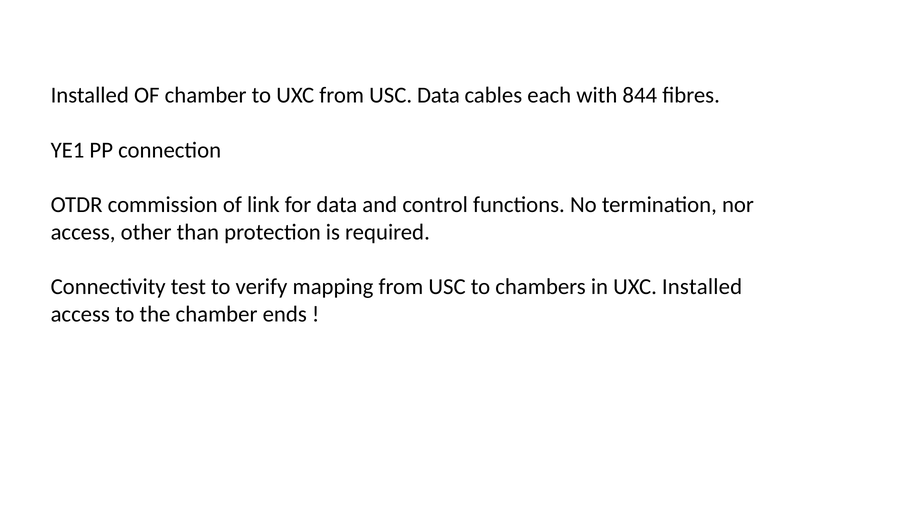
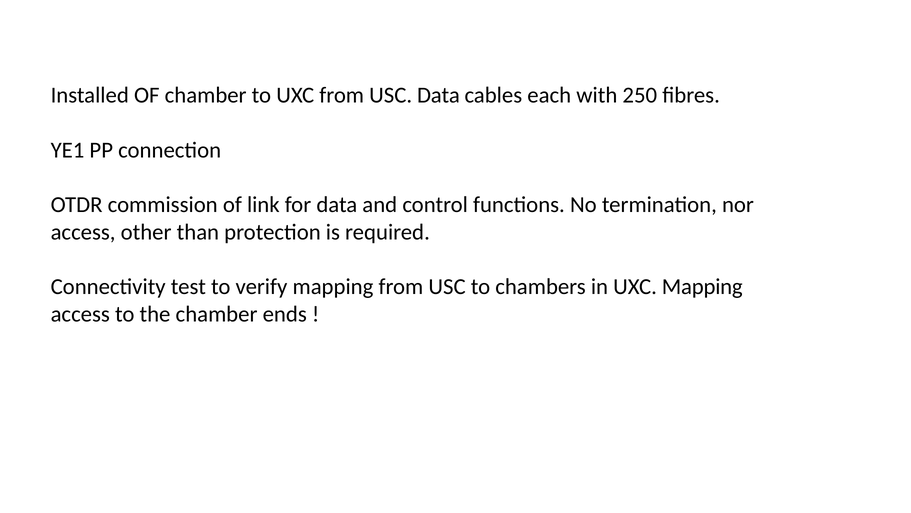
844: 844 -> 250
UXC Installed: Installed -> Mapping
